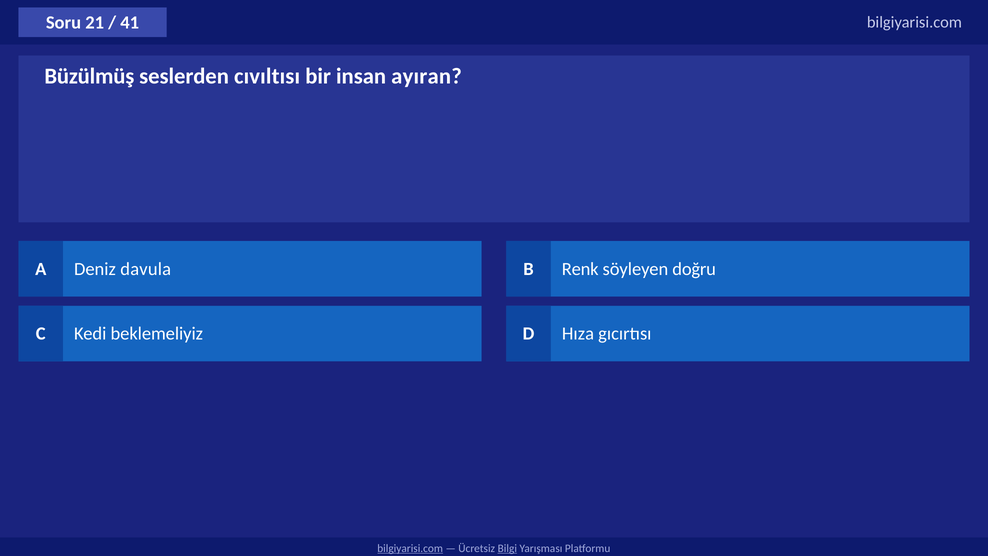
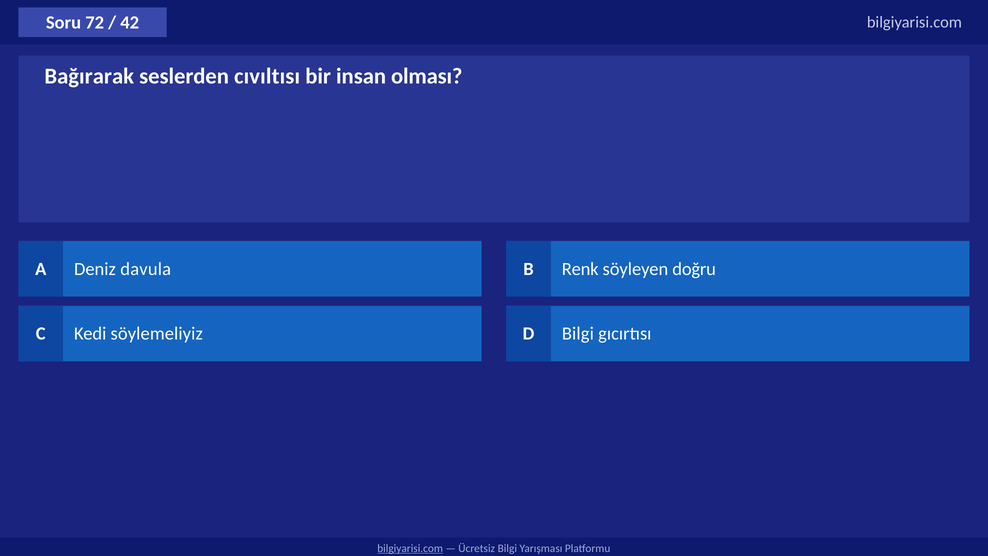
21: 21 -> 72
41: 41 -> 42
Büzülmüş: Büzülmüş -> Bağırarak
ayıran: ayıran -> olması
beklemeliyiz: beklemeliyiz -> söylemeliyiz
D Hıza: Hıza -> Bilgi
Bilgi at (507, 548) underline: present -> none
